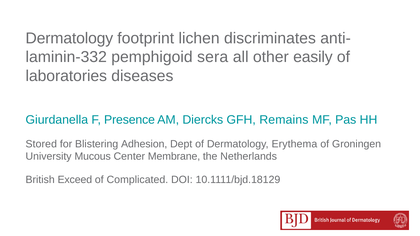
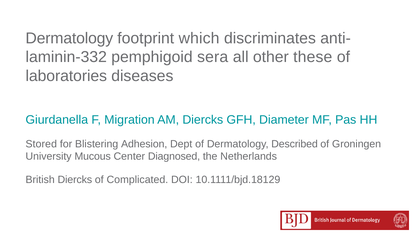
lichen: lichen -> which
easily: easily -> these
Presence: Presence -> Migration
Remains: Remains -> Diameter
Erythema: Erythema -> Described
Membrane: Membrane -> Diagnosed
British Exceed: Exceed -> Diercks
